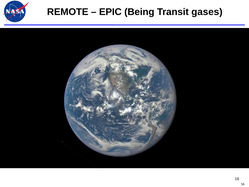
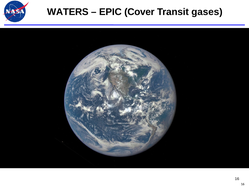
REMOTE: REMOTE -> WATERS
Being: Being -> Cover
